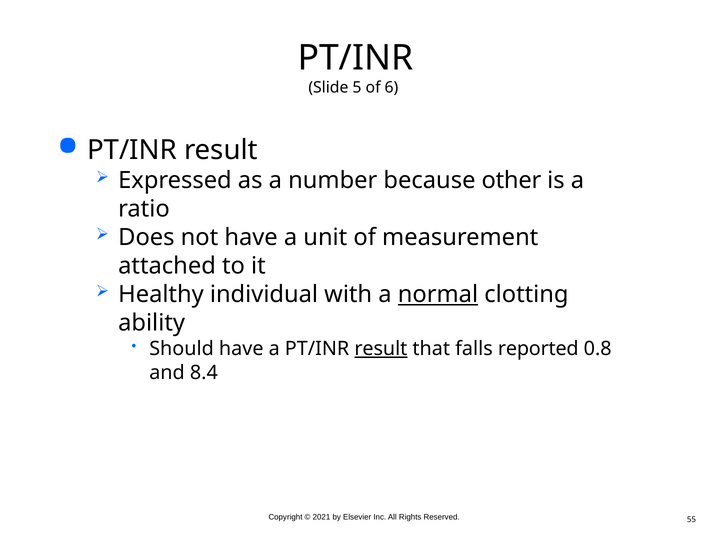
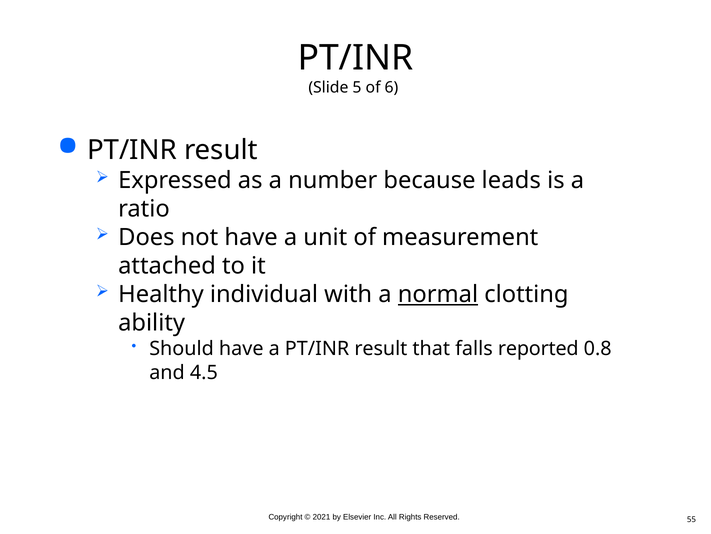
other: other -> leads
result at (381, 348) underline: present -> none
8.4: 8.4 -> 4.5
